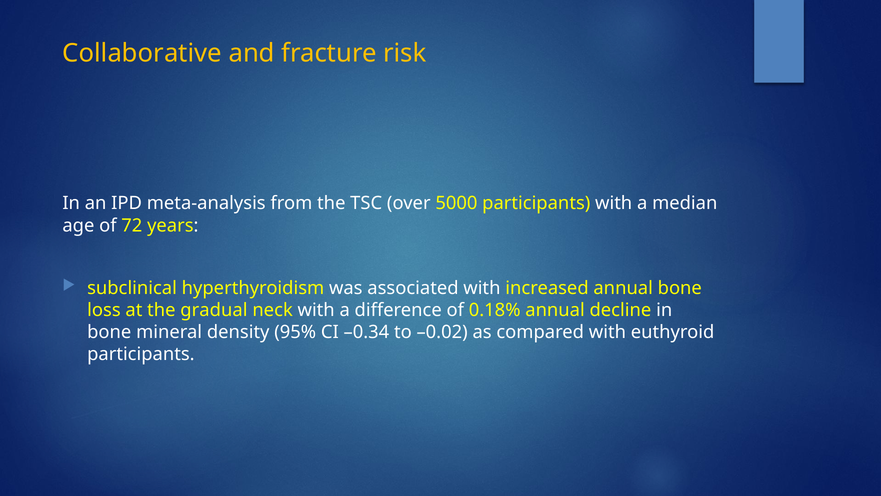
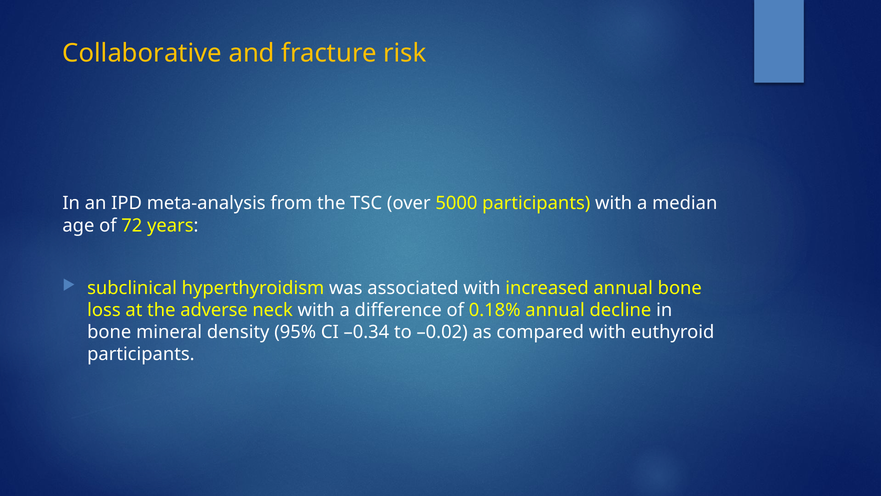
gradual: gradual -> adverse
